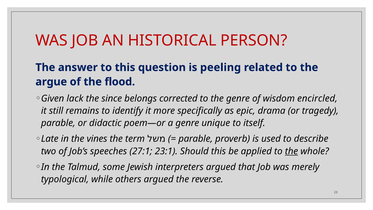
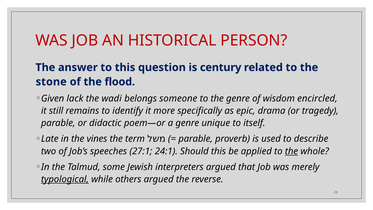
peeling: peeling -> century
argue: argue -> stone
since: since -> wadi
corrected: corrected -> someone
23:1: 23:1 -> 24:1
typological underline: none -> present
